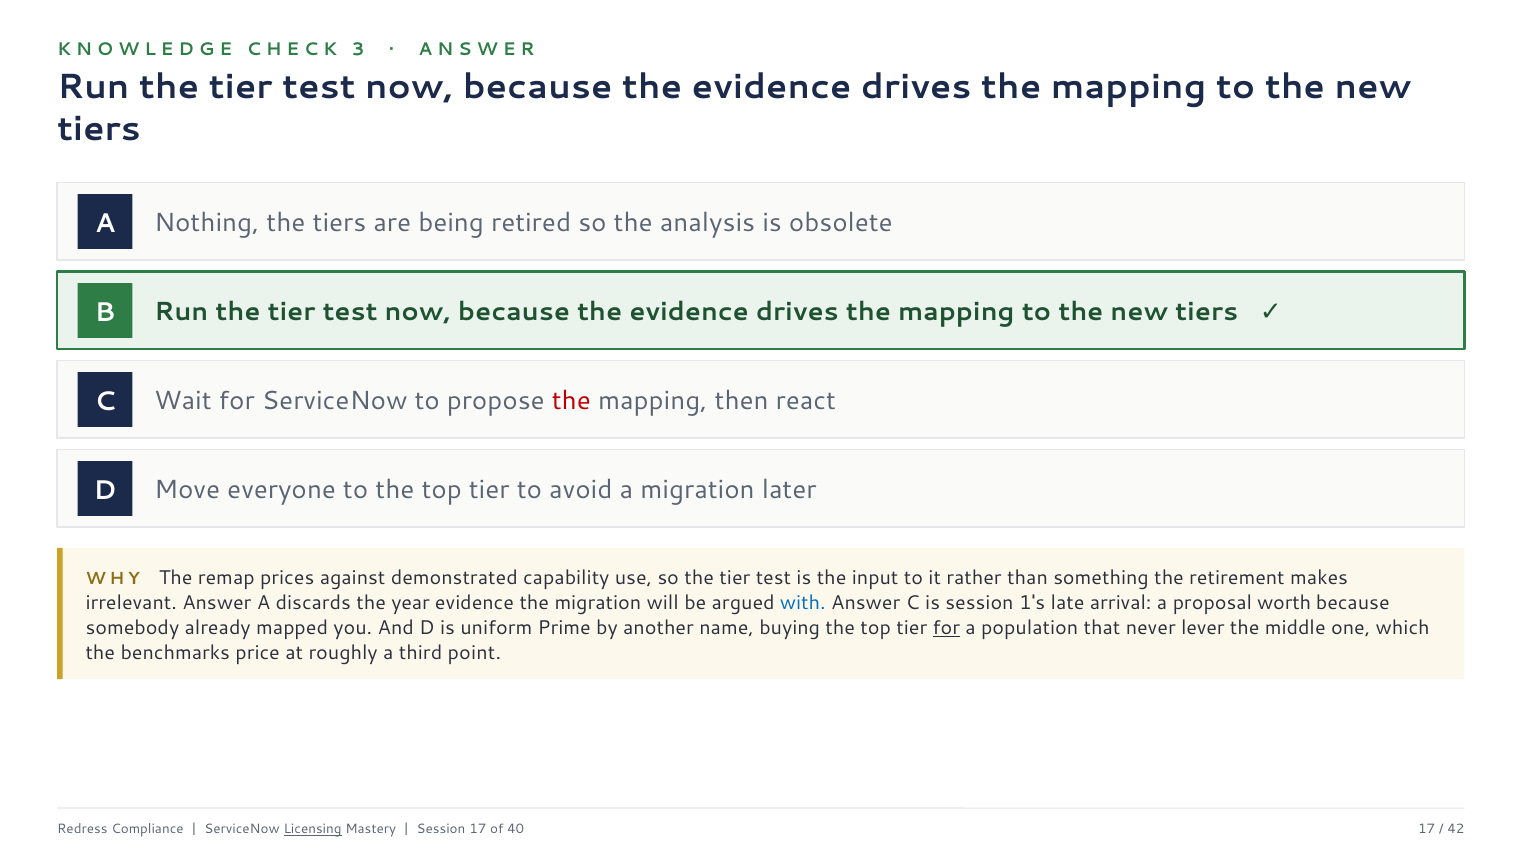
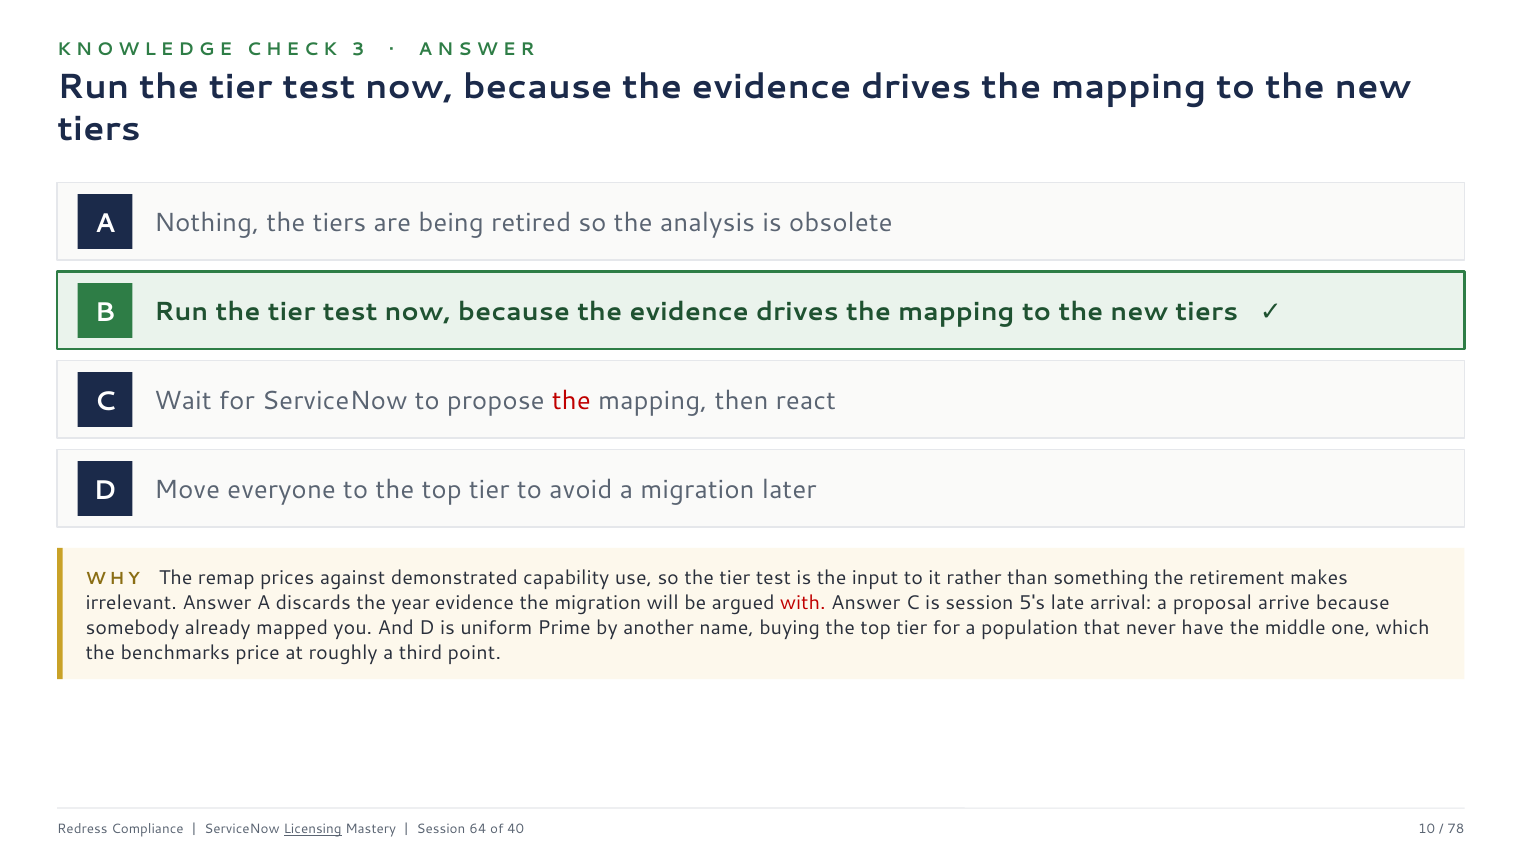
with colour: blue -> red
1's: 1's -> 5's
worth: worth -> arrive
for at (946, 628) underline: present -> none
lever: lever -> have
Session 17: 17 -> 64
40 17: 17 -> 10
42: 42 -> 78
